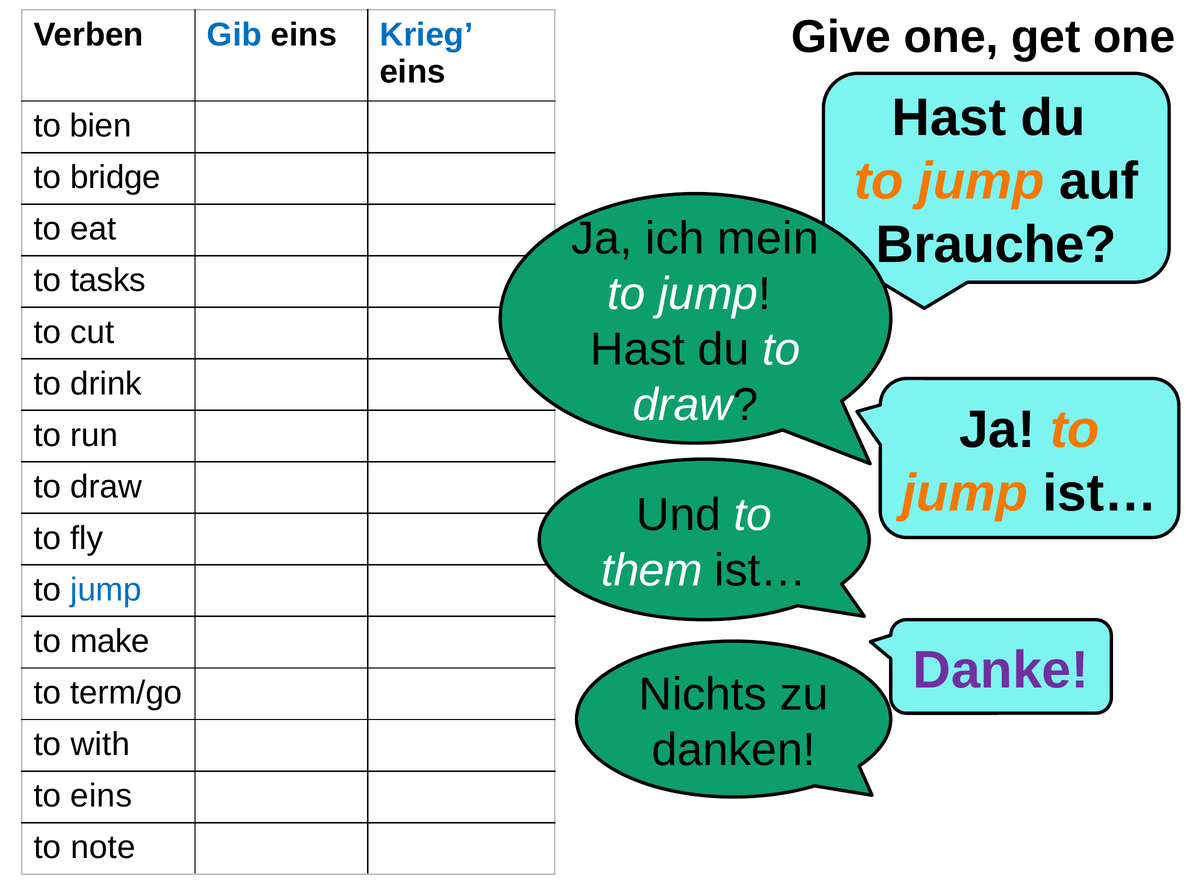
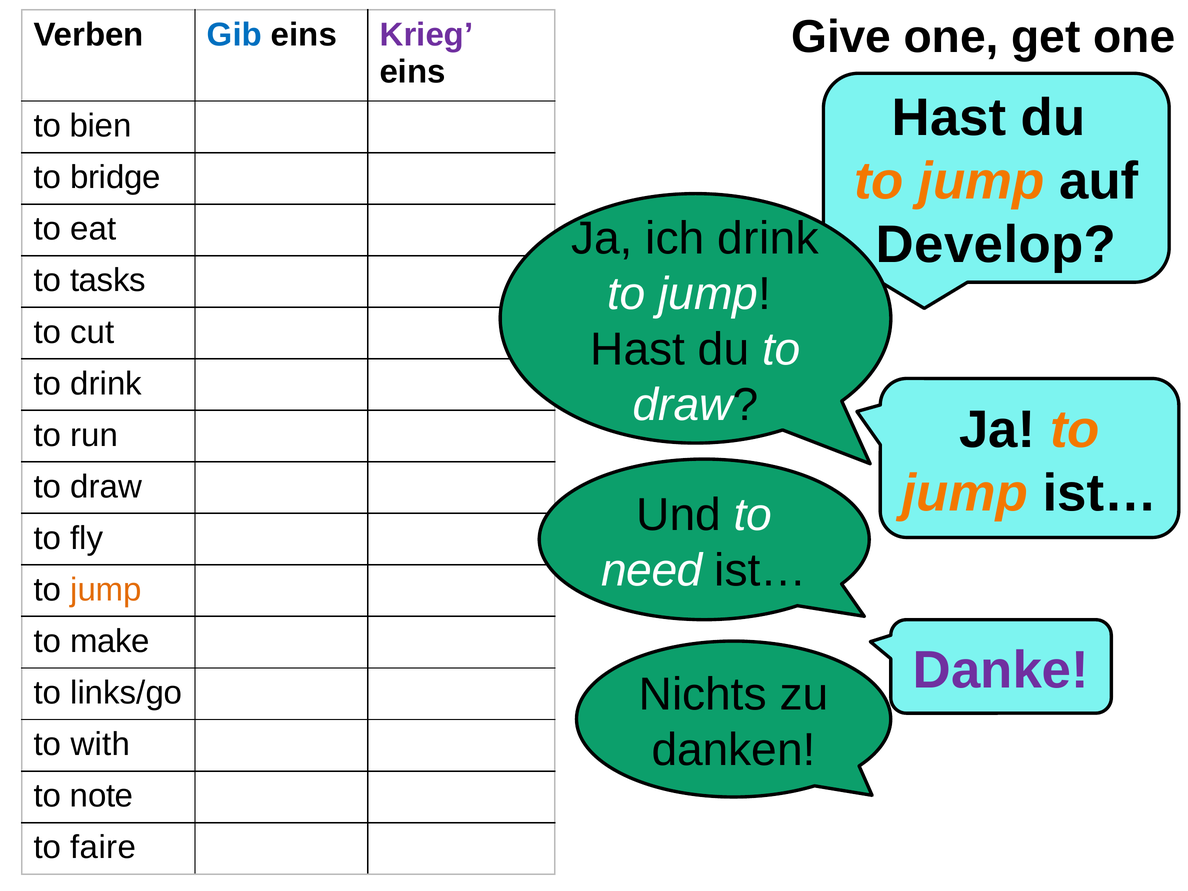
Krieg colour: blue -> purple
ich mein: mein -> drink
Brauche: Brauche -> Develop
them: them -> need
jump at (106, 590) colour: blue -> orange
term/go: term/go -> links/go
to eins: eins -> note
note: note -> faire
